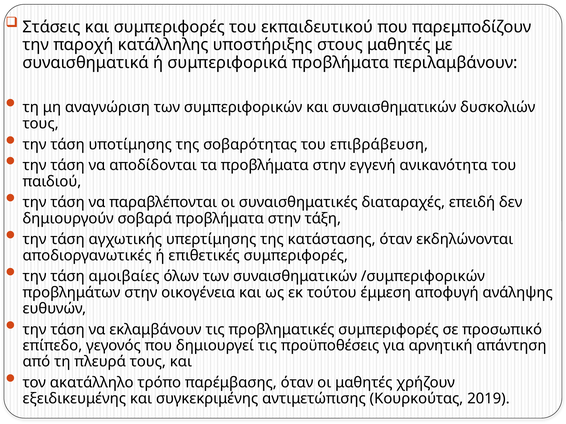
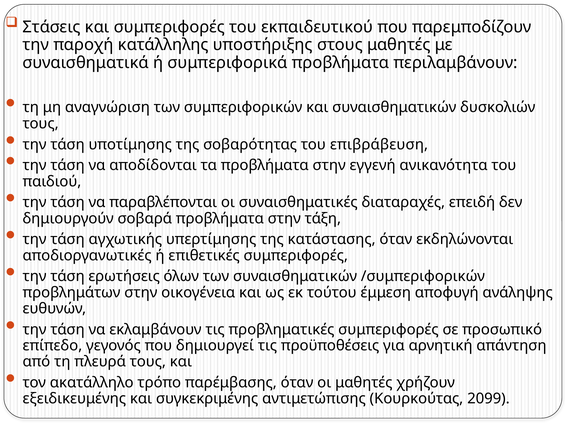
αμοιβαίες: αμοιβαίες -> ερωτήσεις
2019: 2019 -> 2099
